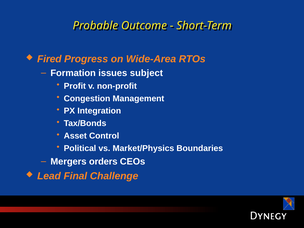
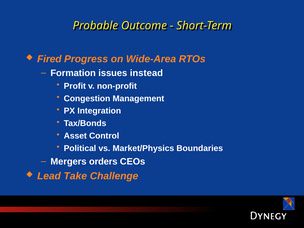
subject: subject -> instead
Final: Final -> Take
